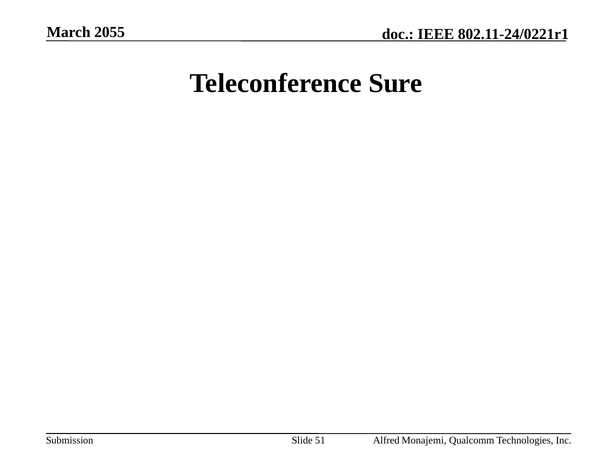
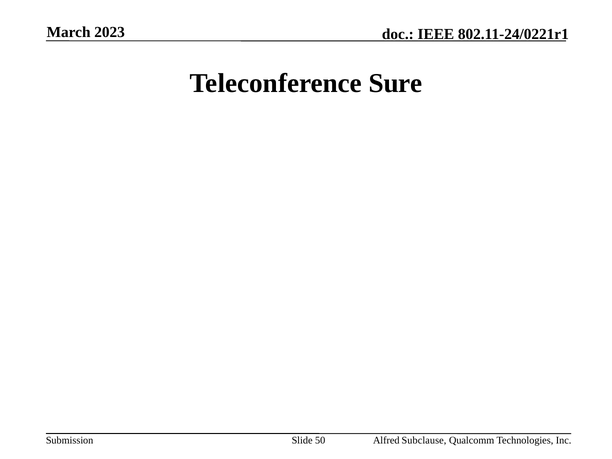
2055: 2055 -> 2023
51: 51 -> 50
Monajemi: Monajemi -> Subclause
